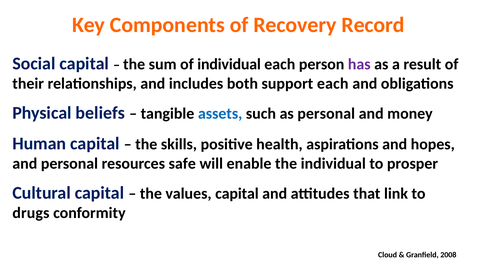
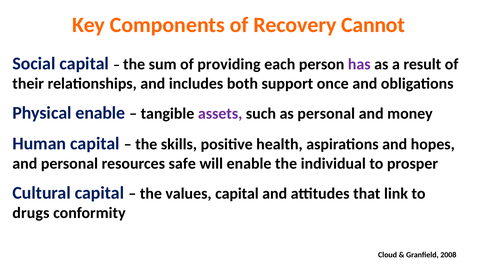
Record: Record -> Cannot
of individual: individual -> providing
support each: each -> once
Physical beliefs: beliefs -> enable
assets colour: blue -> purple
